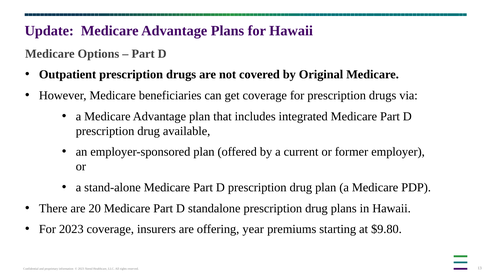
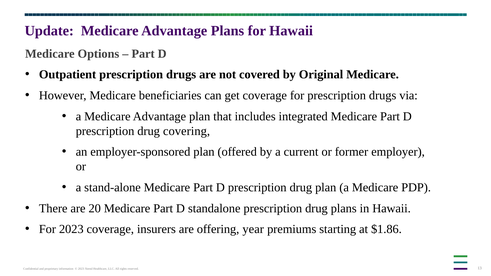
available: available -> covering
$9.80: $9.80 -> $1.86
